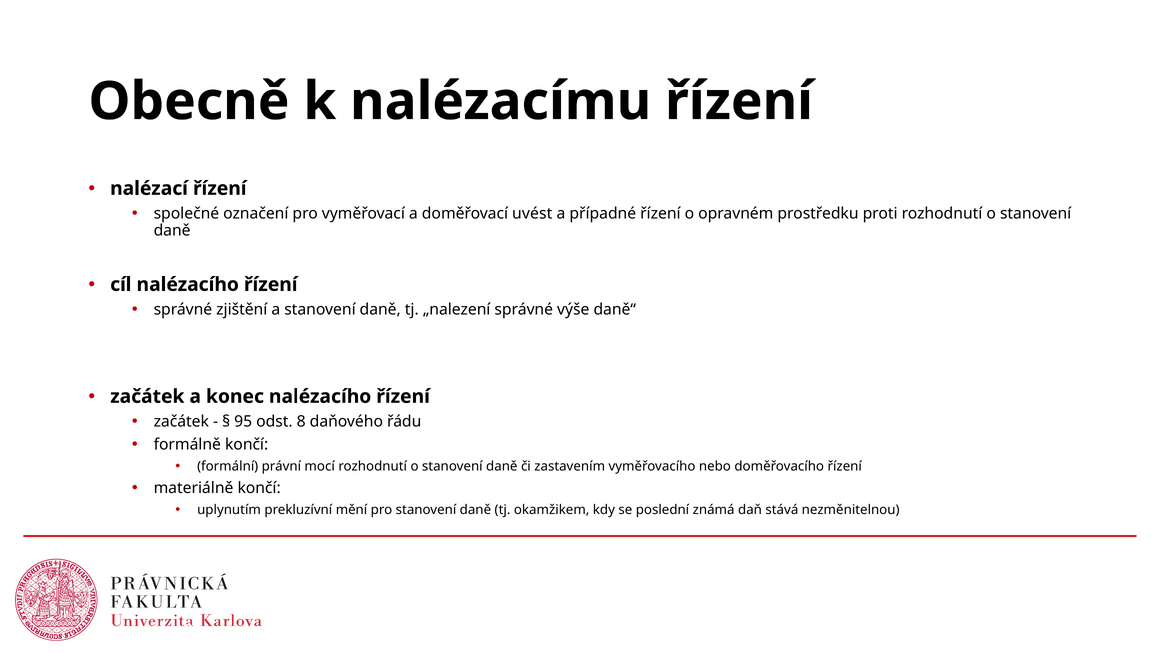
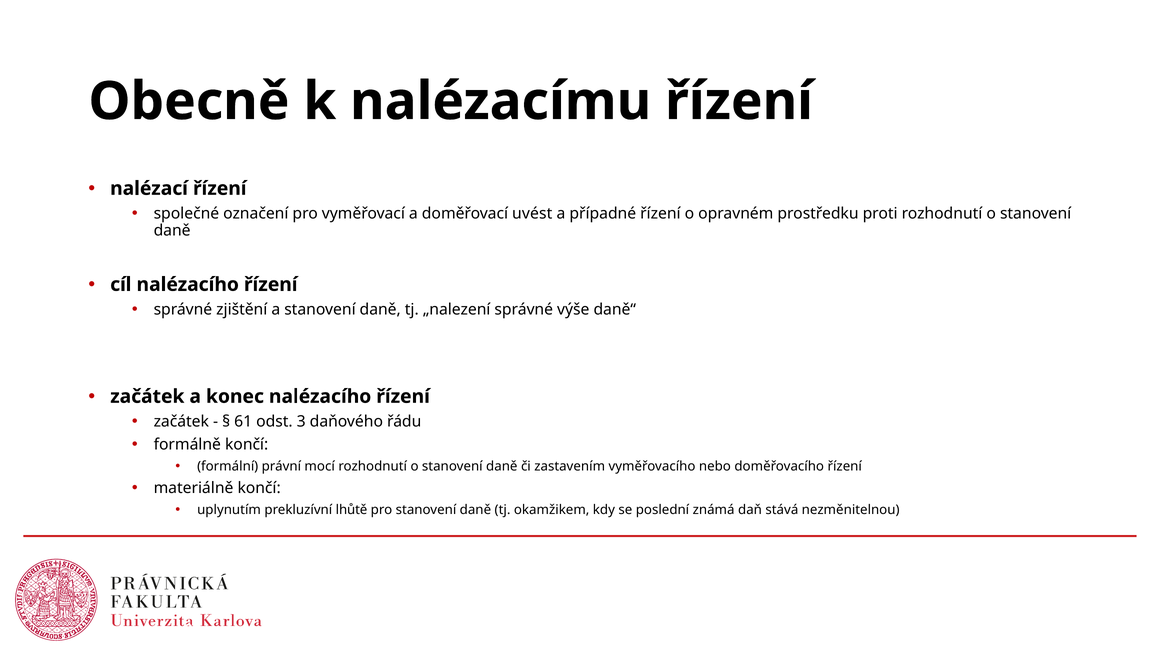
95: 95 -> 61
odst 8: 8 -> 3
mění: mění -> lhůtě
